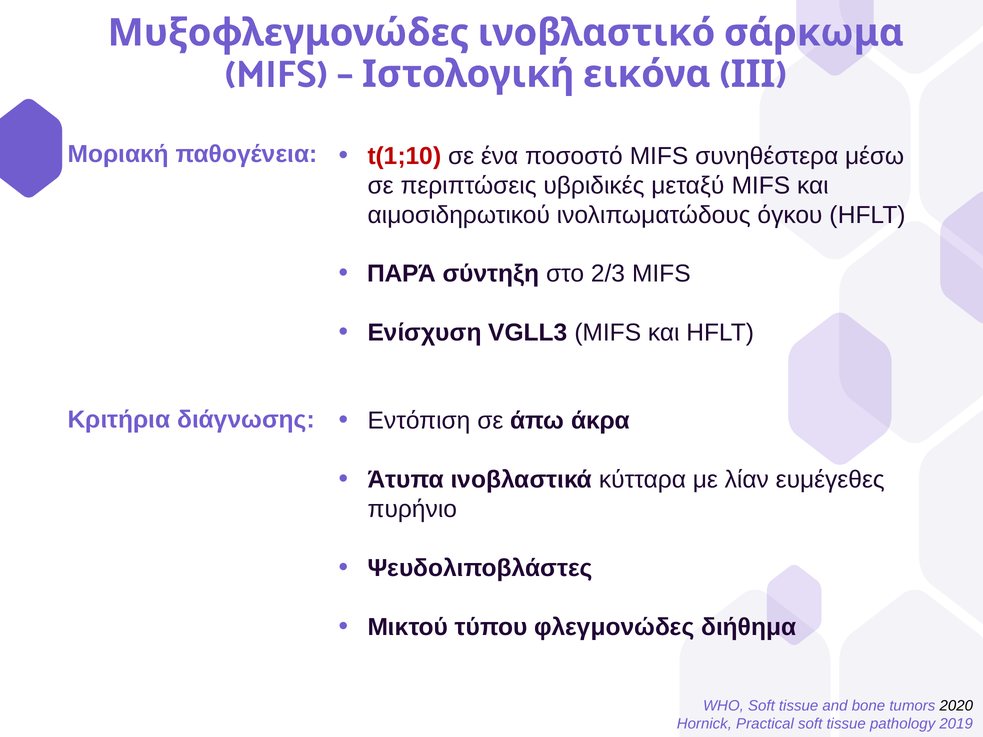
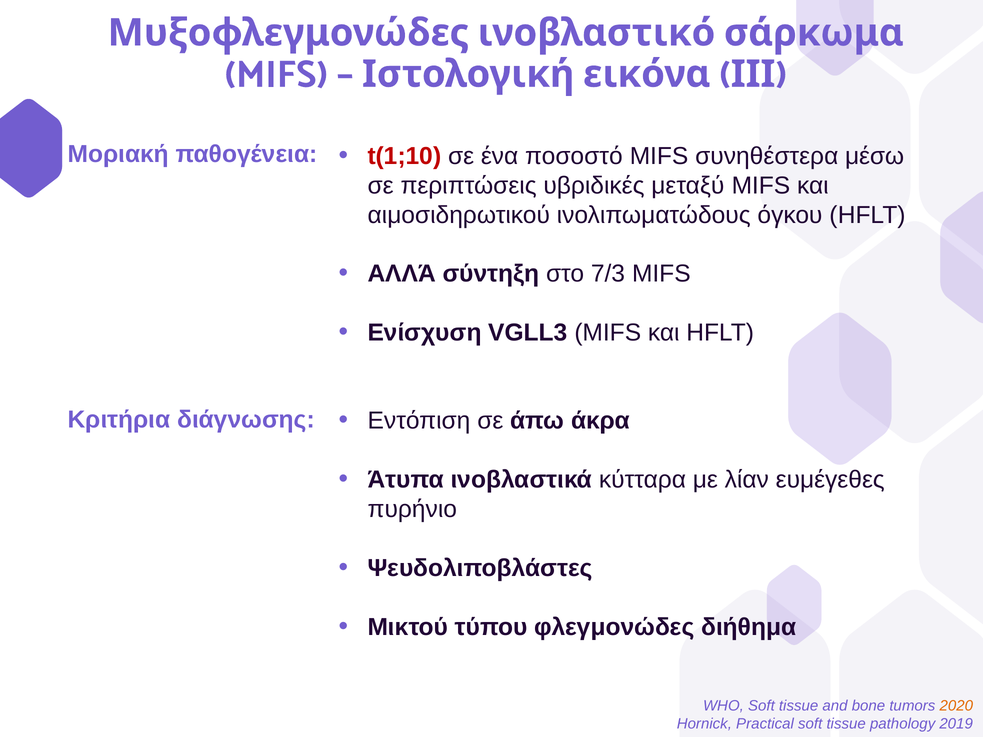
ΠΑΡΆ: ΠΑΡΆ -> ΑΛΛΆ
2/3: 2/3 -> 7/3
2020 colour: black -> orange
